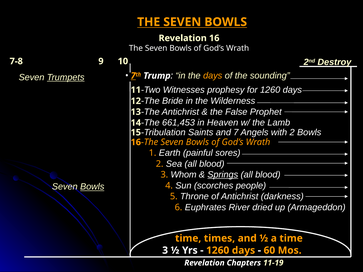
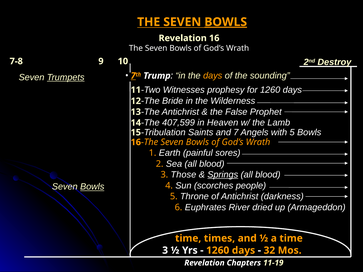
BOWLS at (226, 22) underline: none -> present
661,453: 661,453 -> 407,599
with 2: 2 -> 5
Whom: Whom -> Those
60: 60 -> 32
